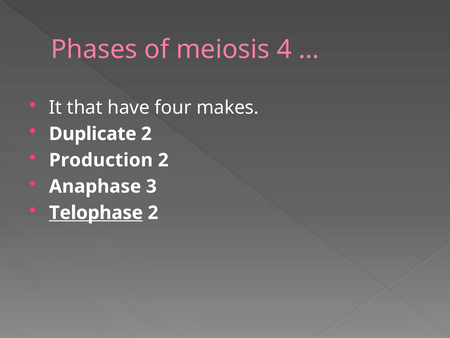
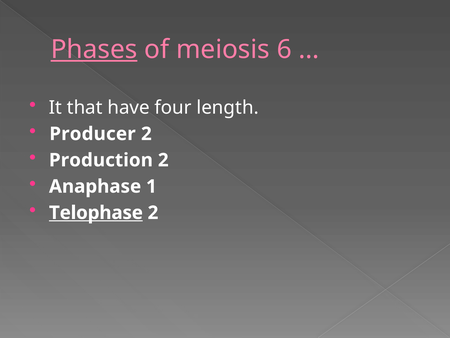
Phases underline: none -> present
4: 4 -> 6
makes: makes -> length
Duplicate: Duplicate -> Producer
3: 3 -> 1
